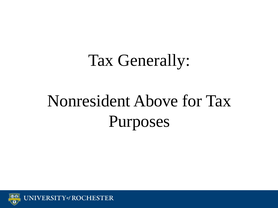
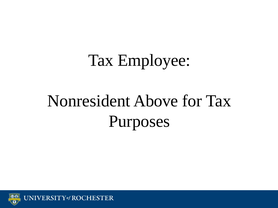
Generally: Generally -> Employee
